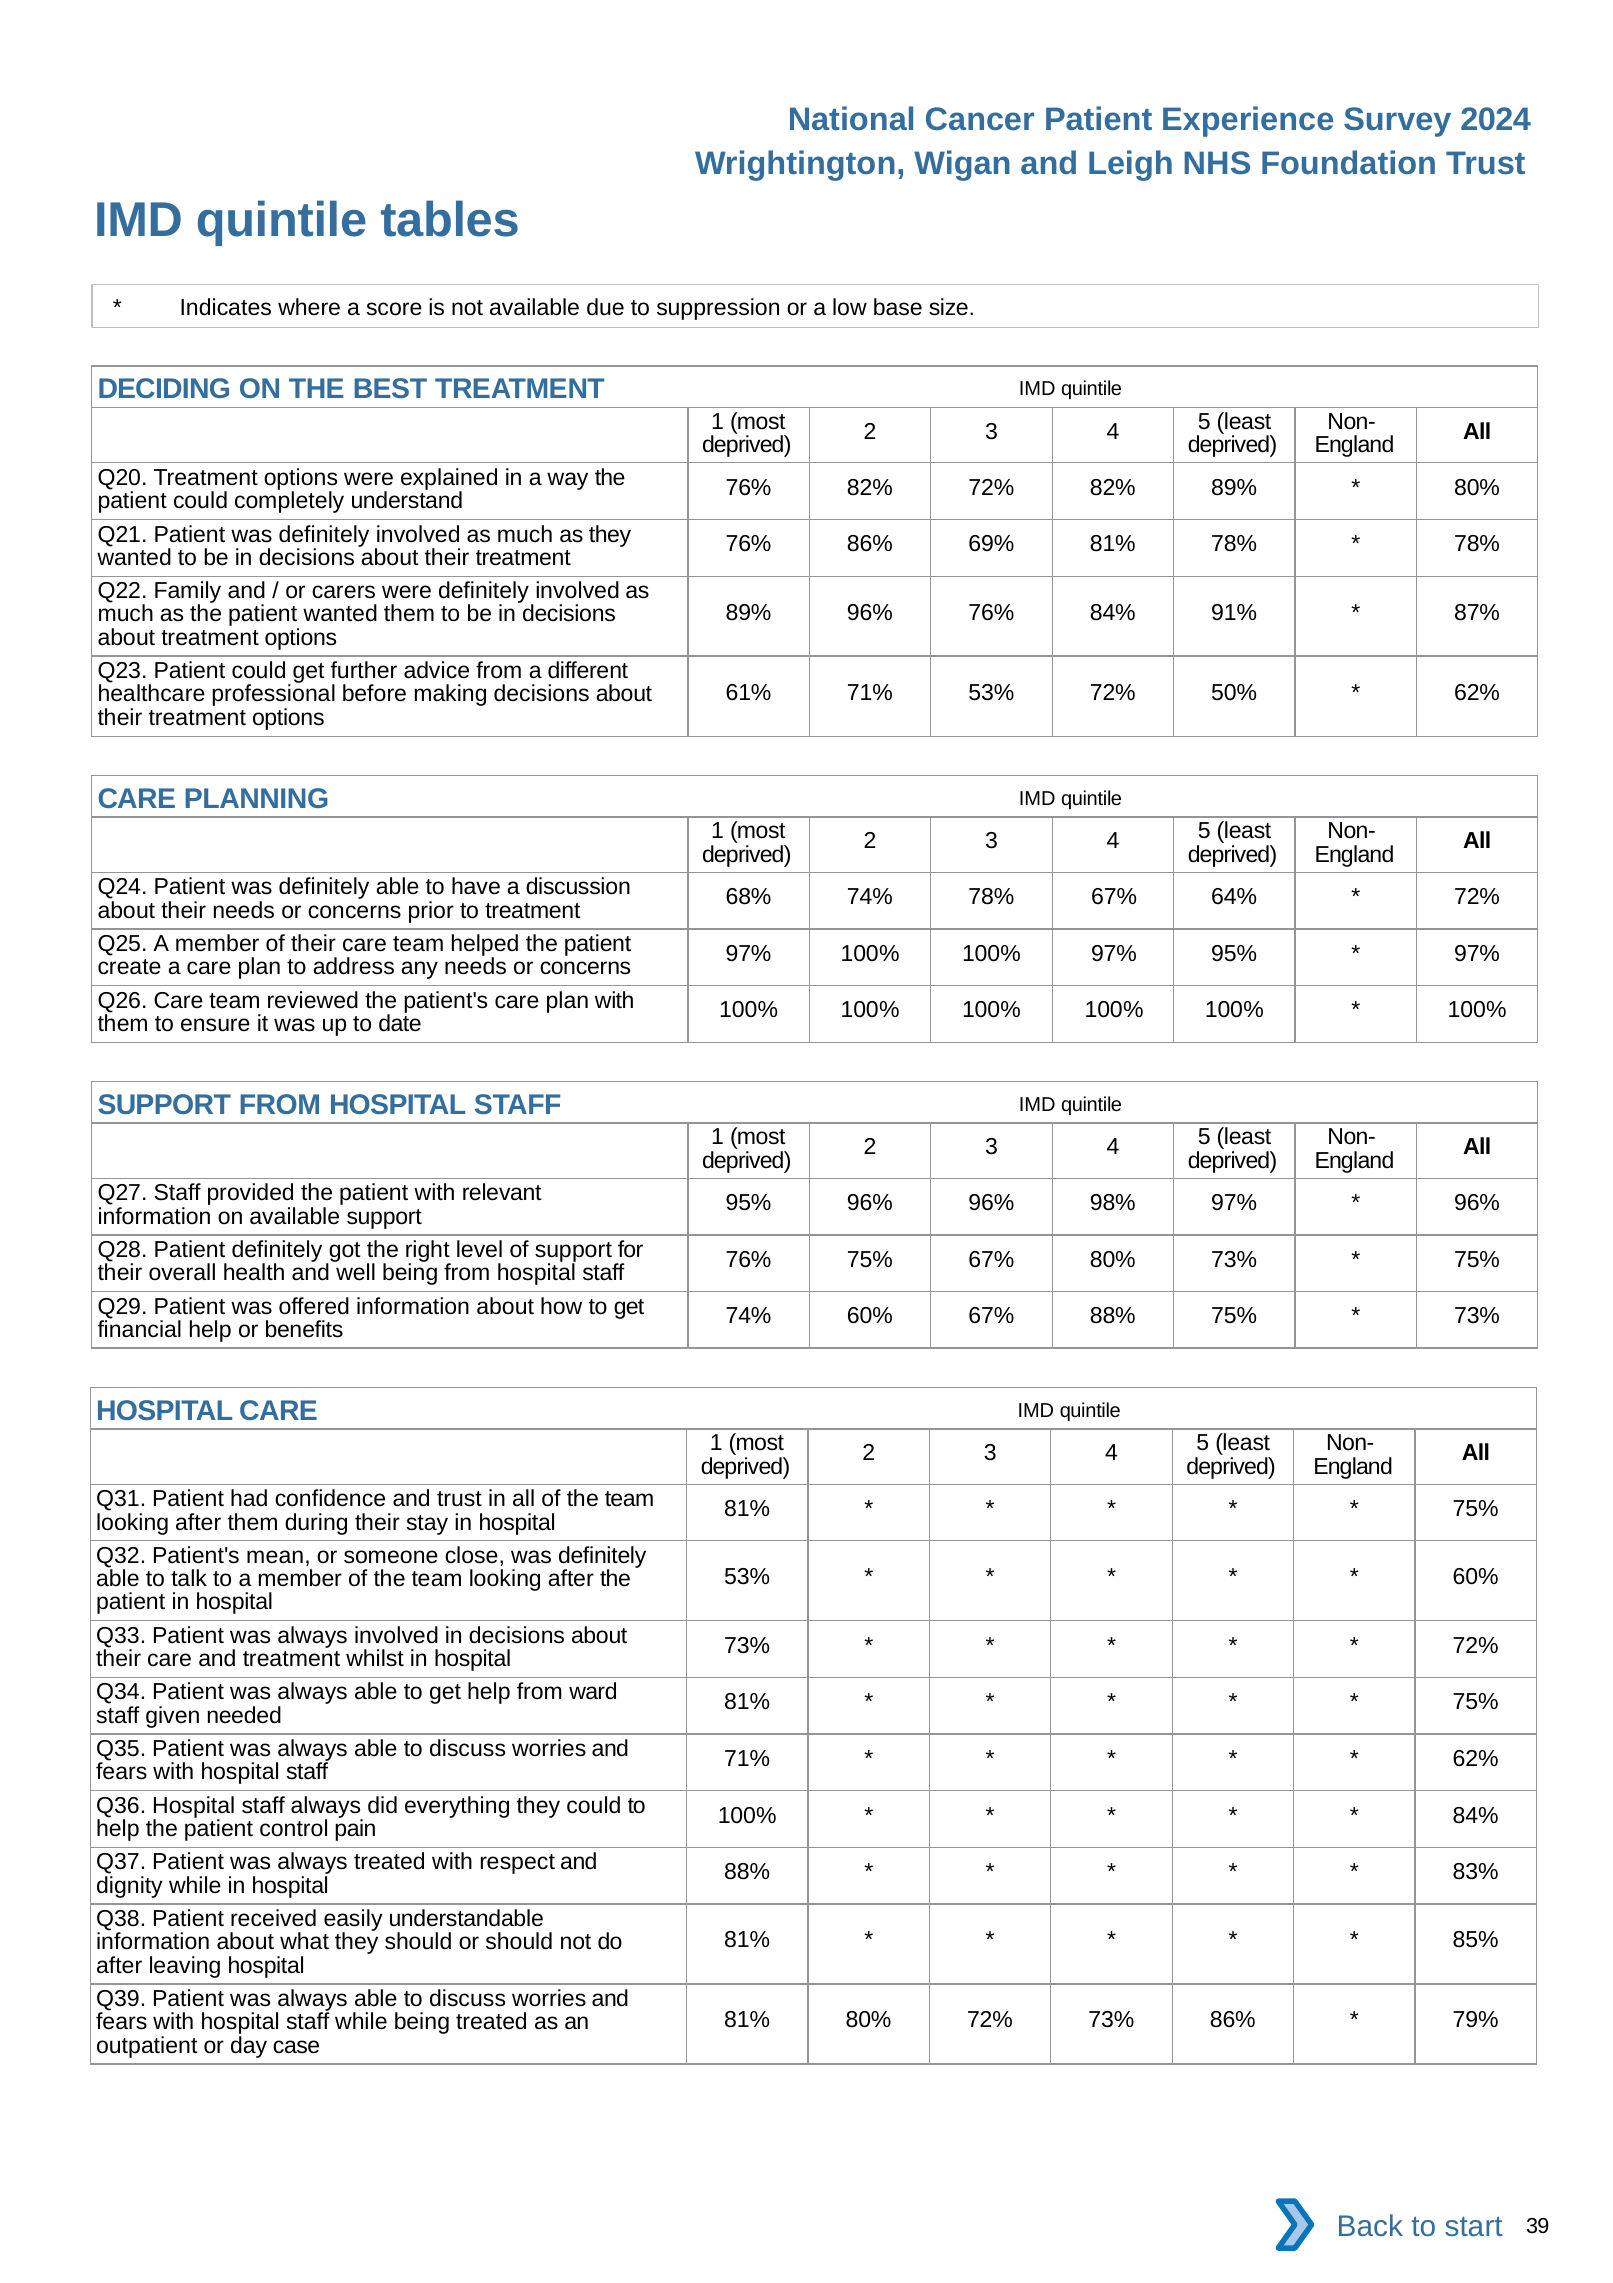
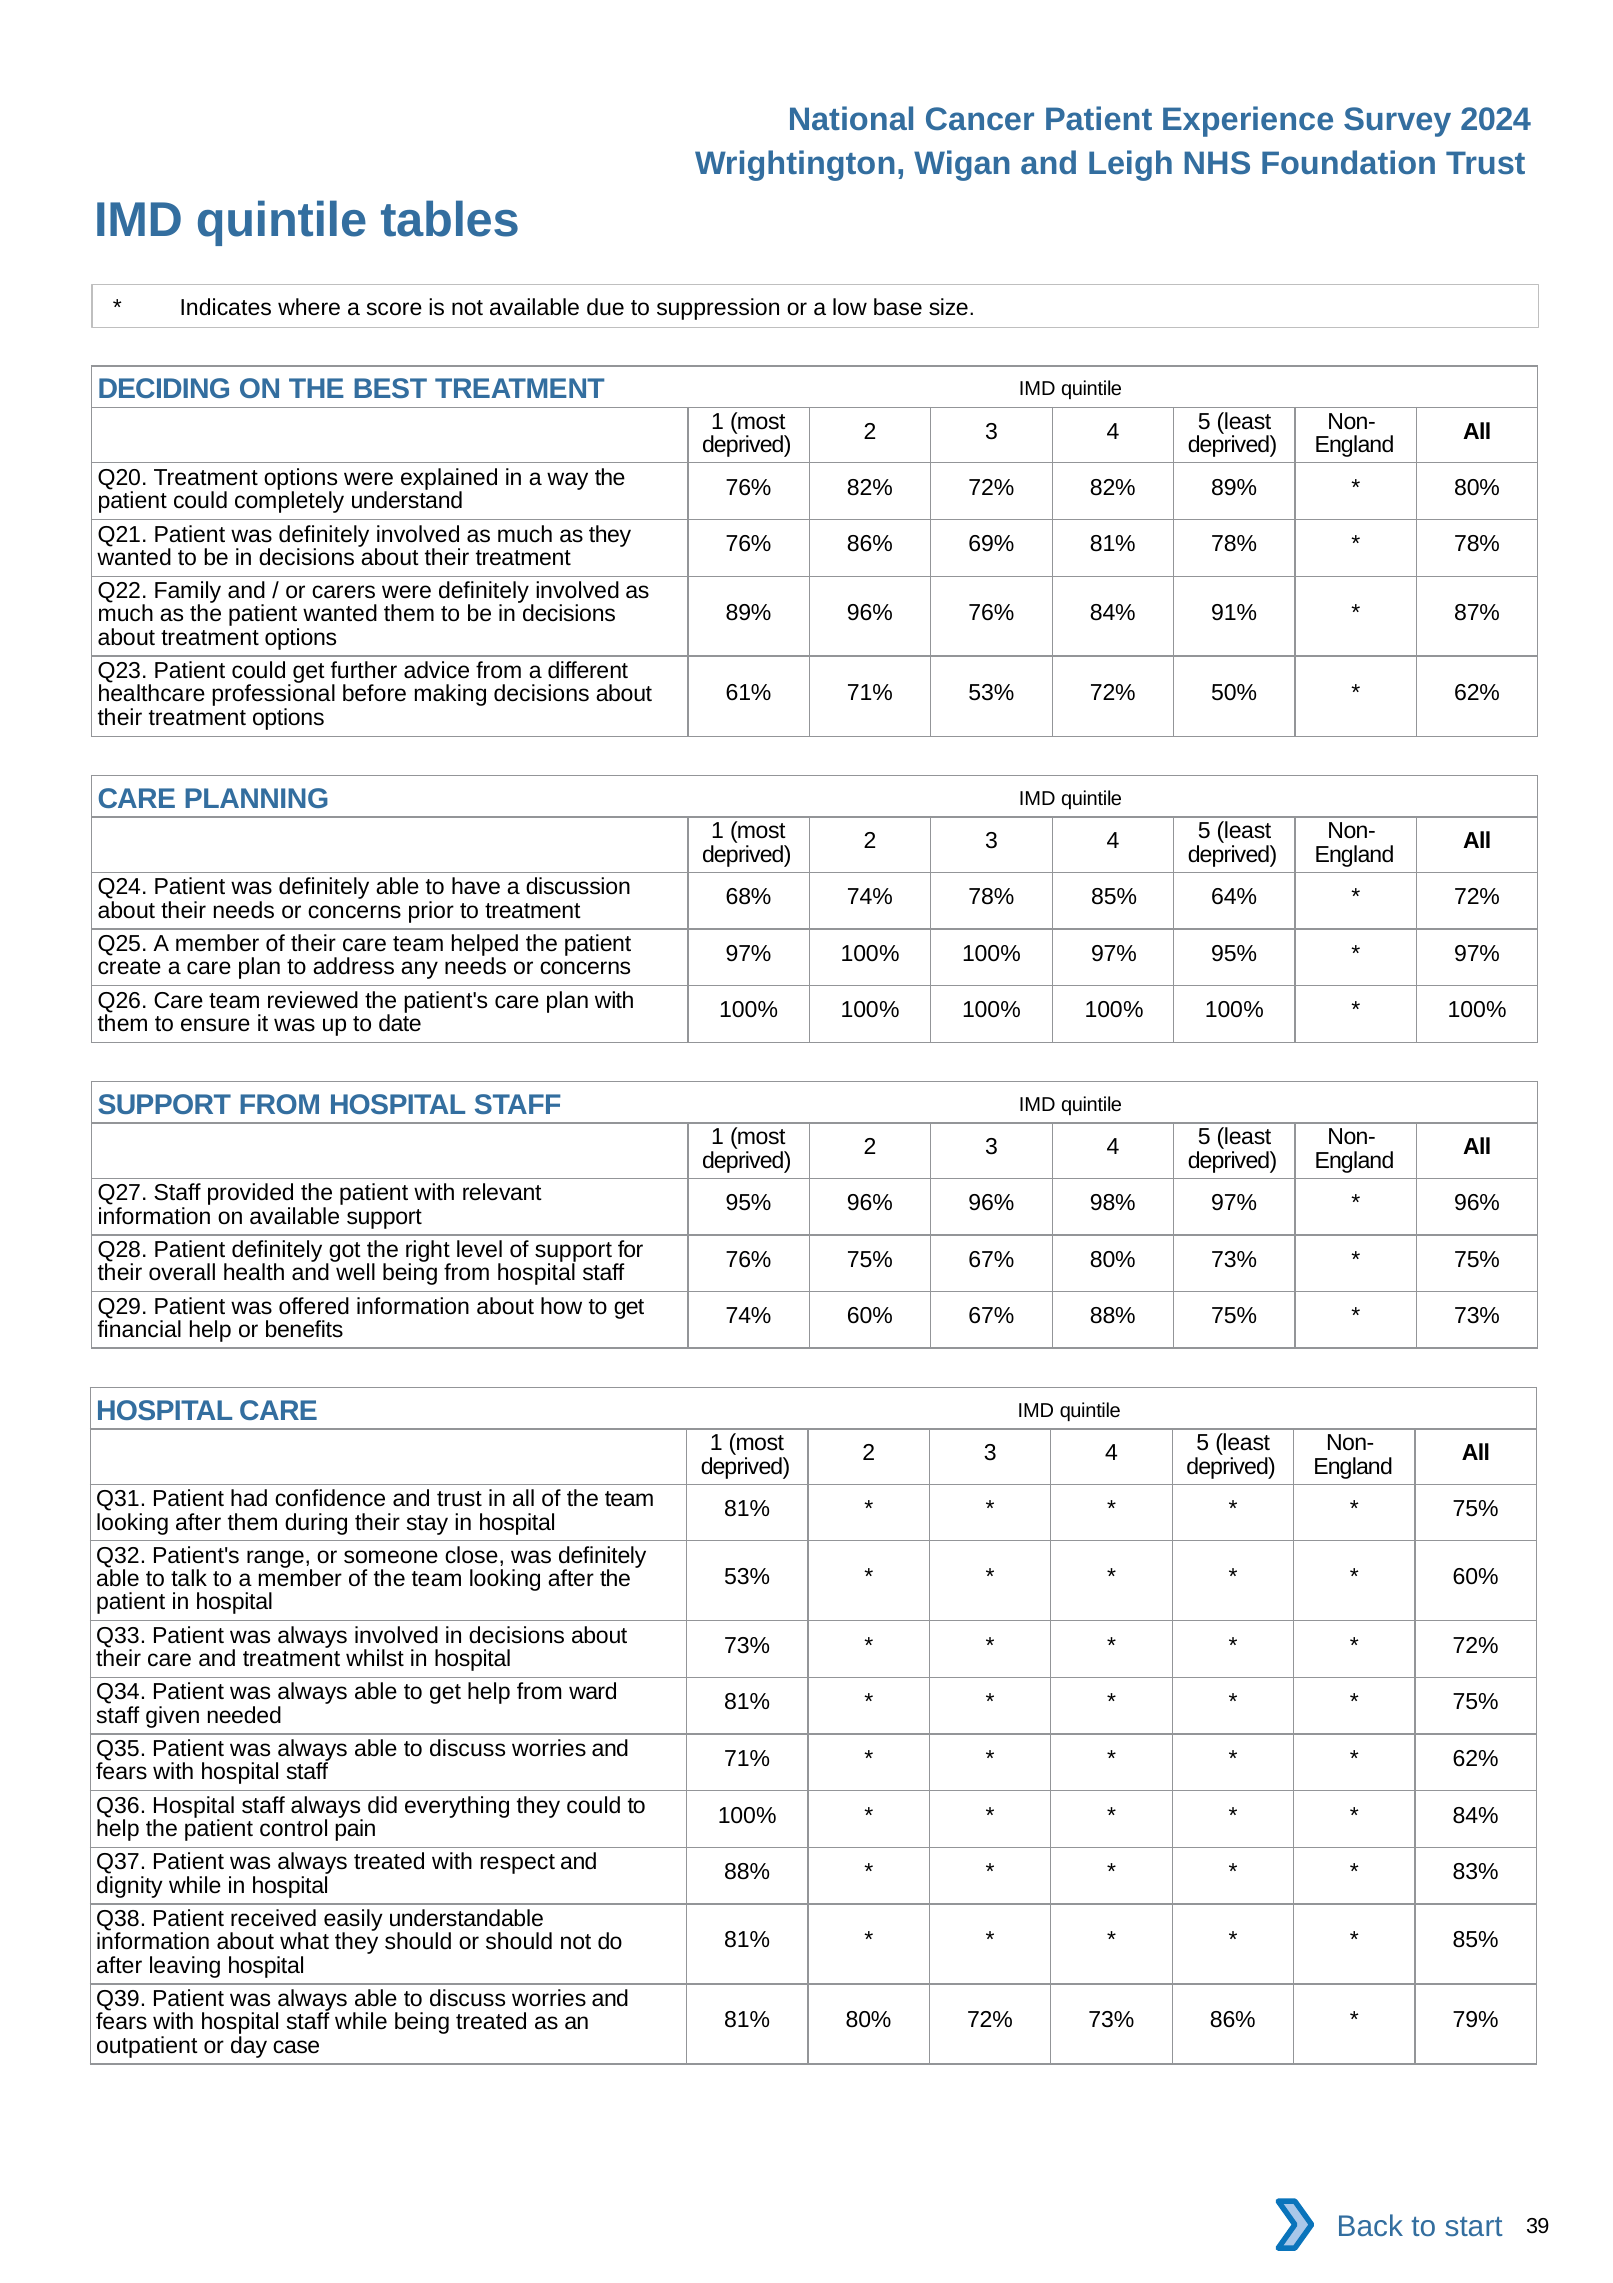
78% 67%: 67% -> 85%
mean: mean -> range
